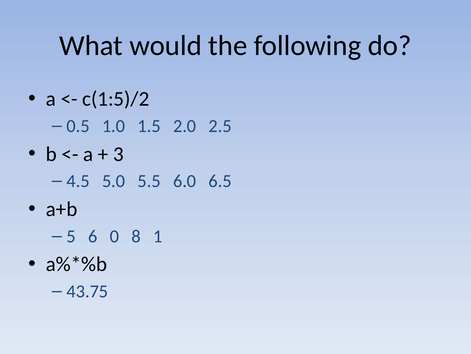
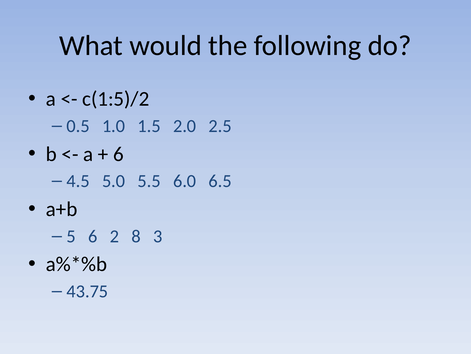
3 at (118, 154): 3 -> 6
0: 0 -> 2
1: 1 -> 3
